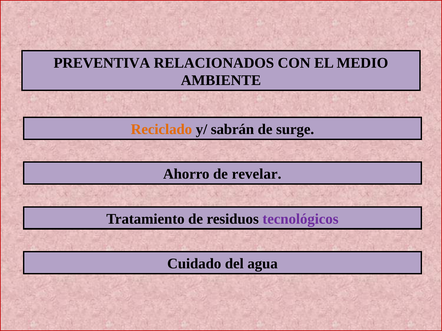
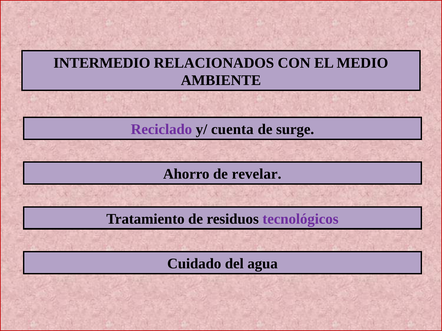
PREVENTIVA: PREVENTIVA -> INTERMEDIO
Reciclado colour: orange -> purple
sabrán: sabrán -> cuenta
